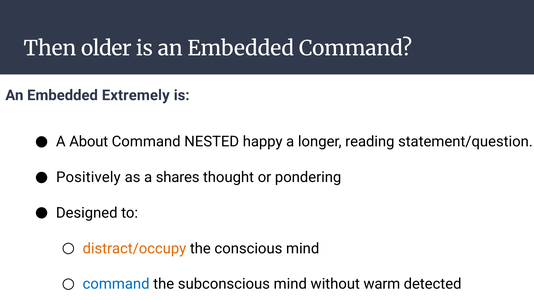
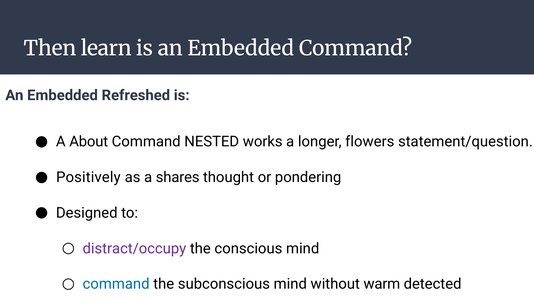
older: older -> learn
Extremely: Extremely -> Refreshed
happy: happy -> works
reading: reading -> flowers
distract/occupy colour: orange -> purple
